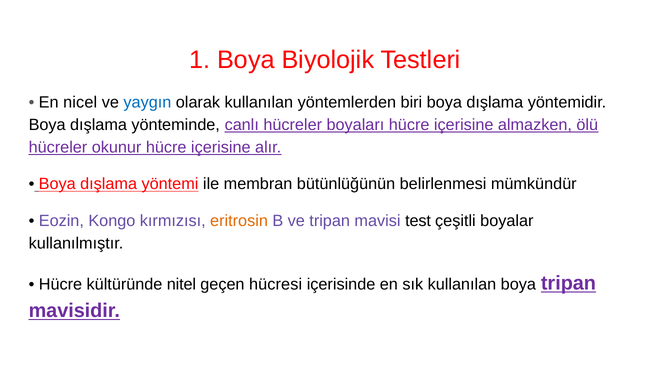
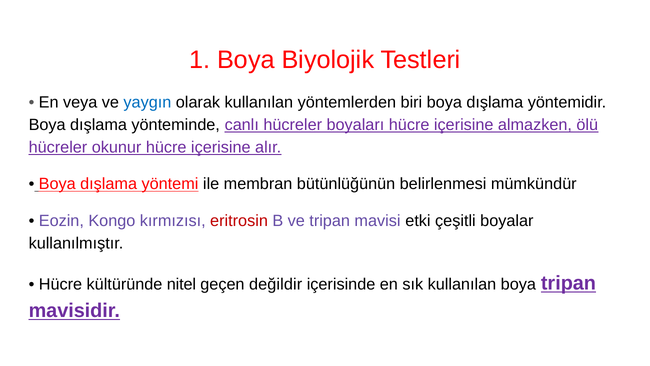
nicel: nicel -> veya
eritrosin colour: orange -> red
test: test -> etki
hücresi: hücresi -> değildir
